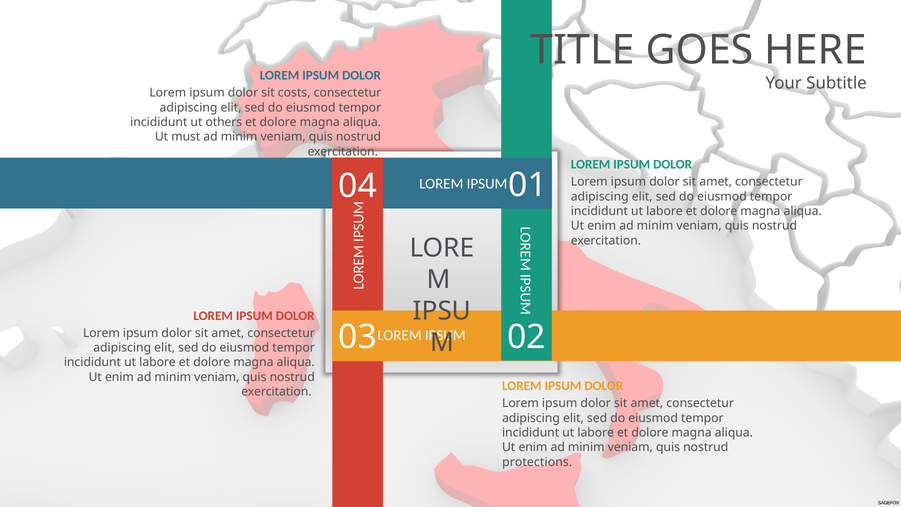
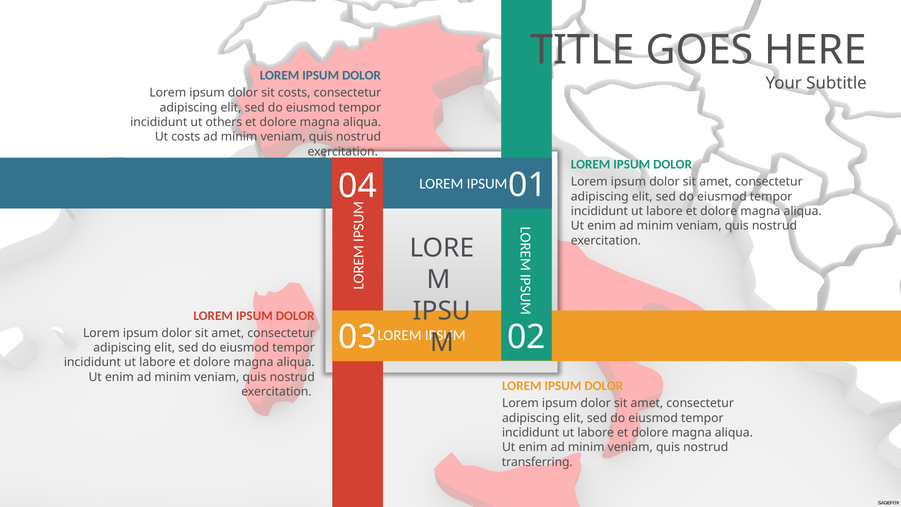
Ut must: must -> costs
protections: protections -> transferring
